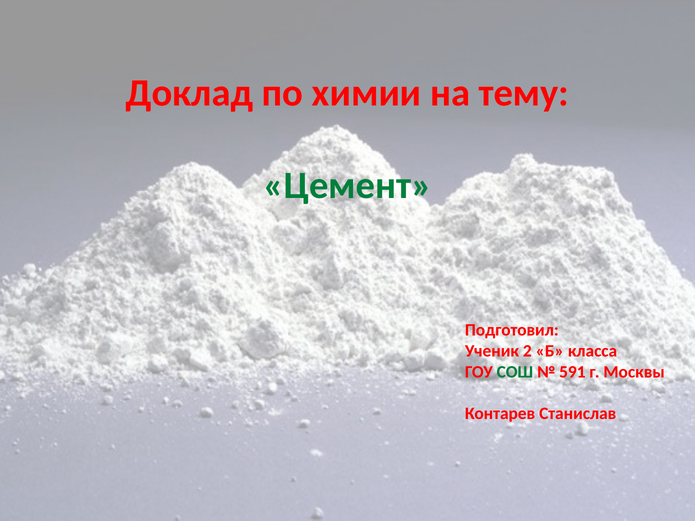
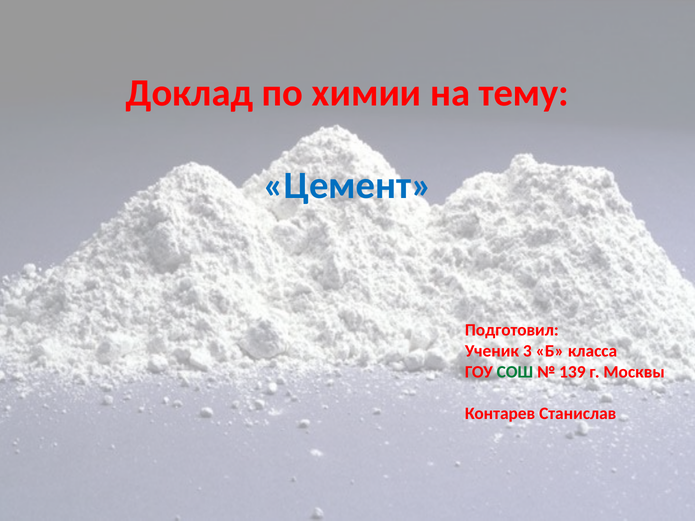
Цемент colour: green -> blue
2: 2 -> 3
591: 591 -> 139
